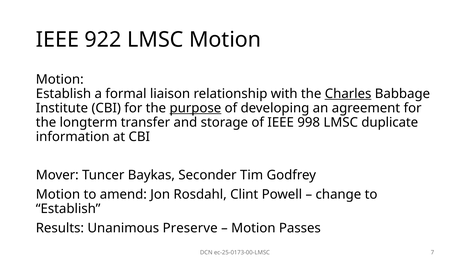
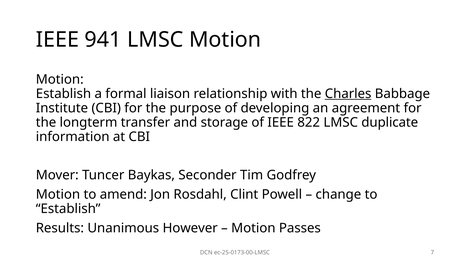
922: 922 -> 941
purpose underline: present -> none
998: 998 -> 822
Preserve: Preserve -> However
